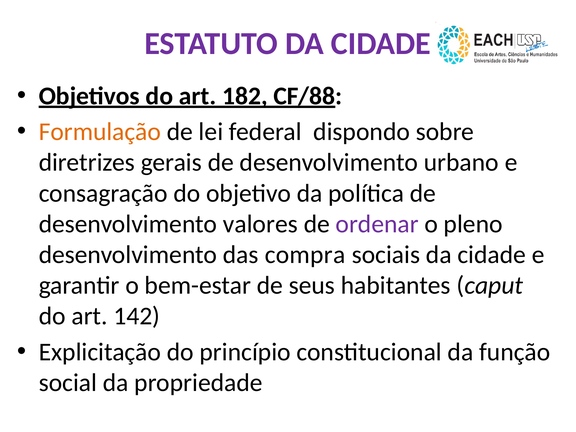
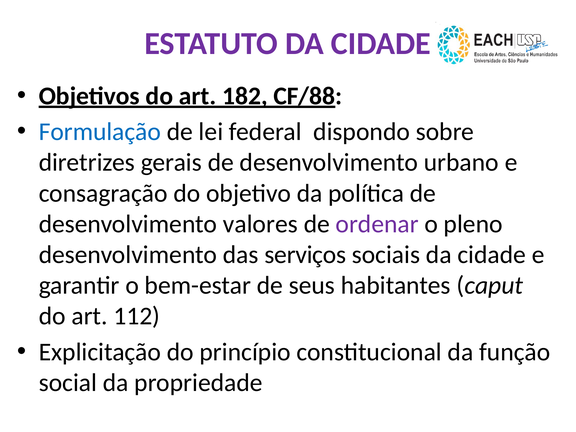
Formulação colour: orange -> blue
compra: compra -> serviços
142: 142 -> 112
